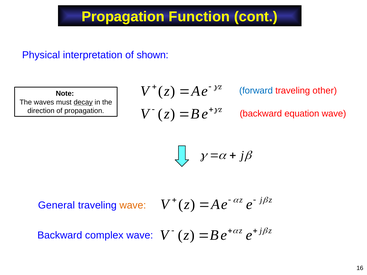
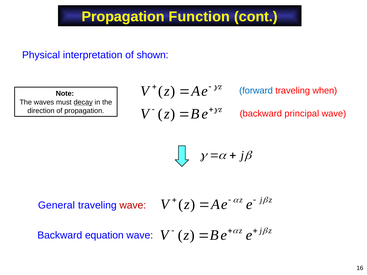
other: other -> when
equation: equation -> principal
wave at (133, 205) colour: orange -> red
complex: complex -> equation
